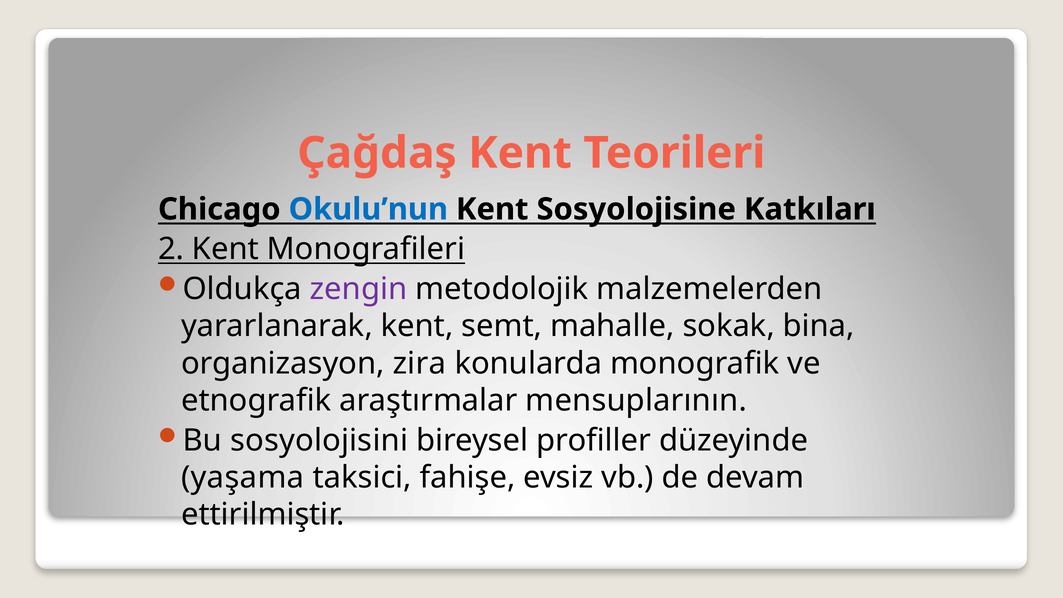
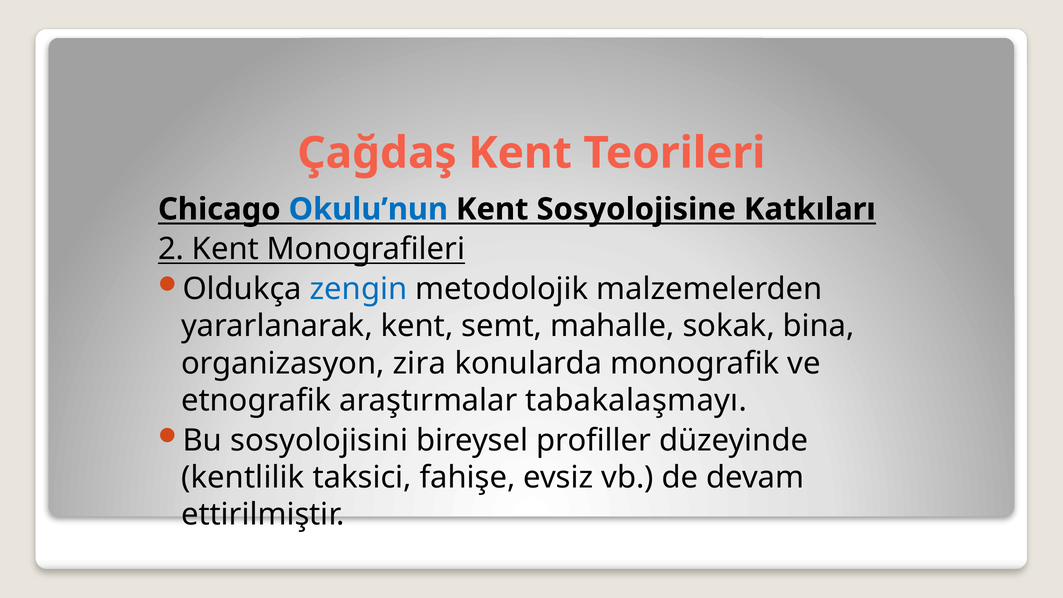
zengin colour: purple -> blue
mensuplarının: mensuplarının -> tabakalaşmayı
yaşama: yaşama -> kentlilik
